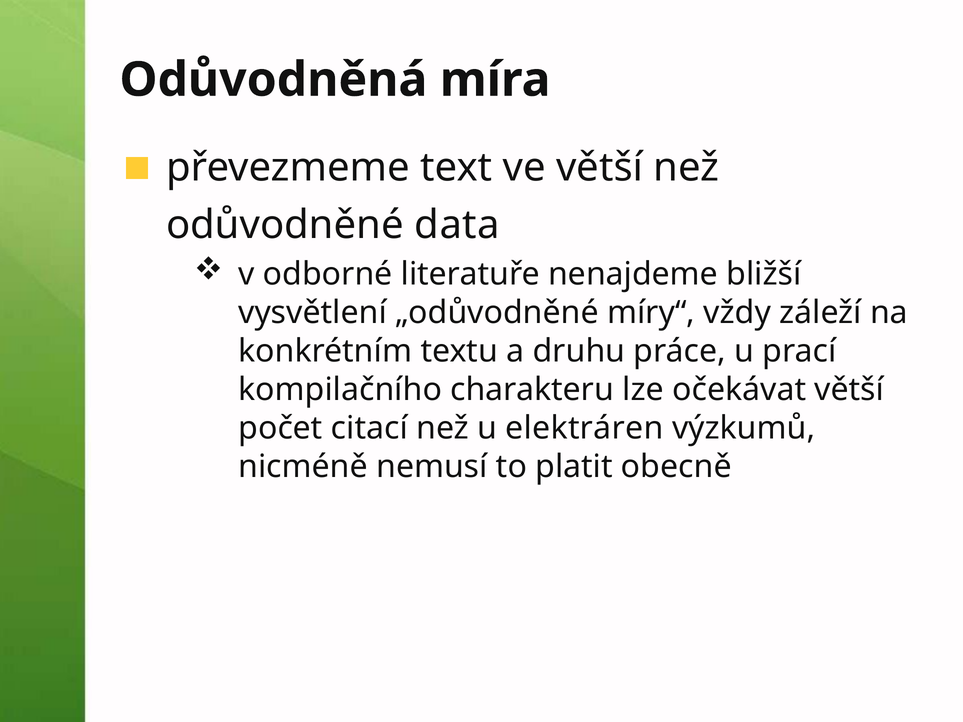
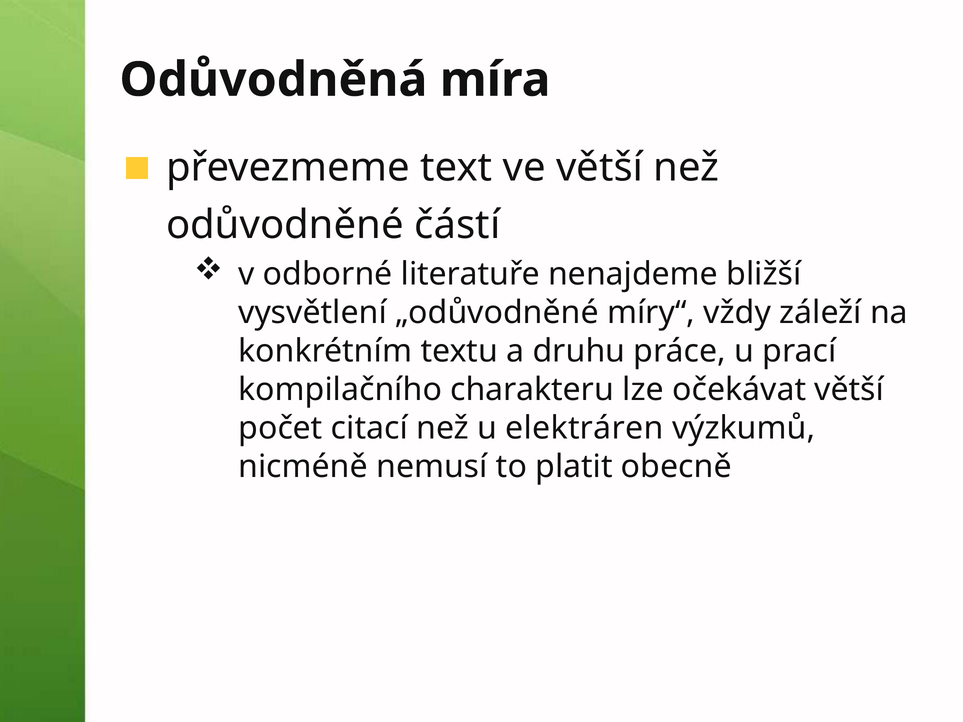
data: data -> částí
